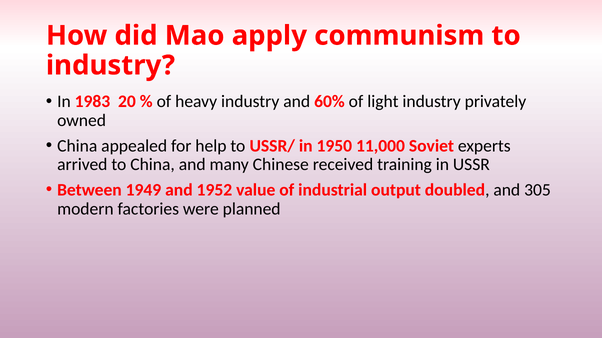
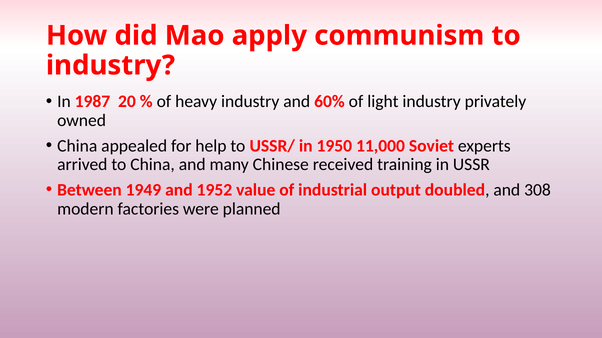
1983: 1983 -> 1987
305: 305 -> 308
